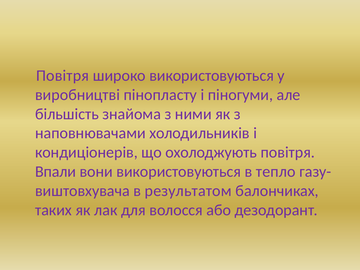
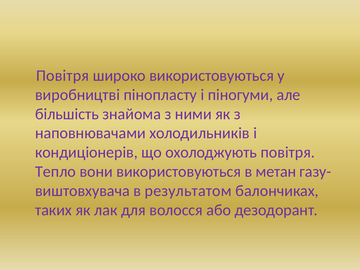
Впали: Впали -> Тепло
тепло: тепло -> метан
